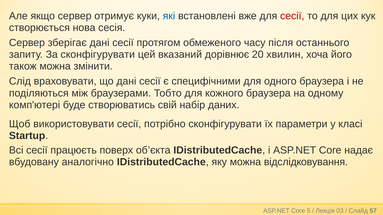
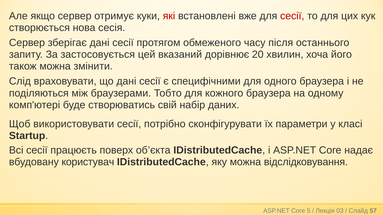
які colour: blue -> red
За сконфігурувати: сконфігурувати -> застосовується
аналогічно: аналогічно -> користувач
